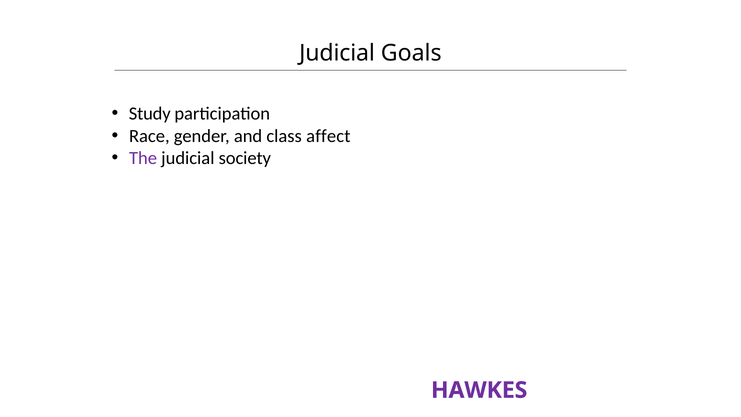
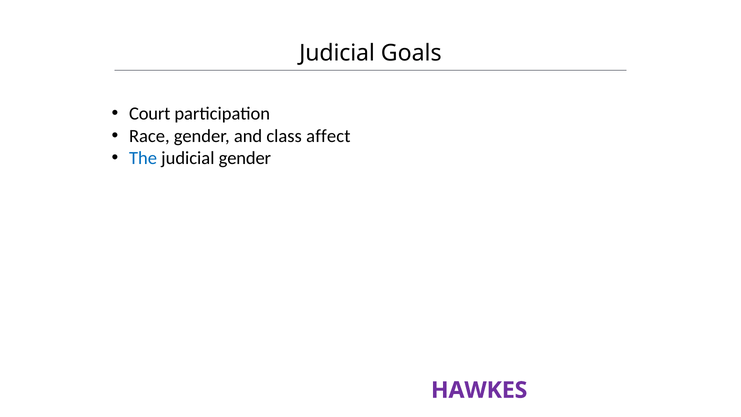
Study: Study -> Court
The colour: purple -> blue
judicial society: society -> gender
